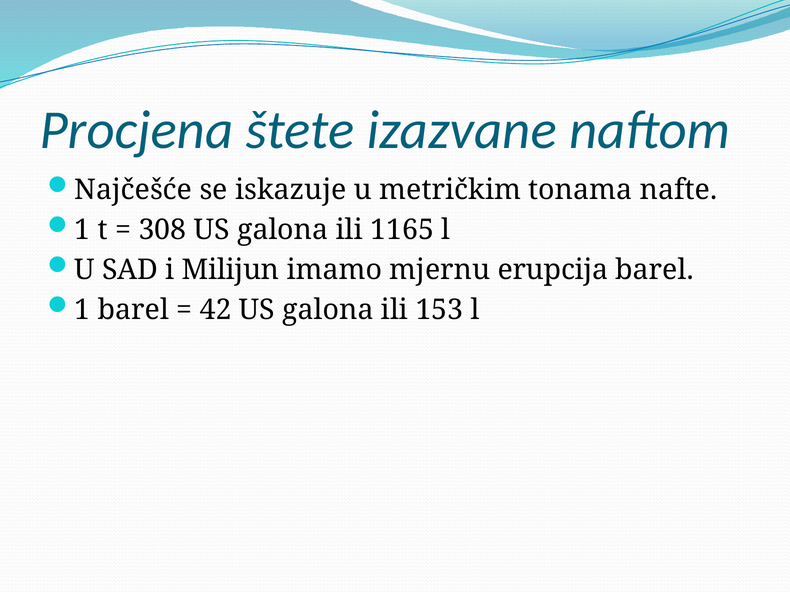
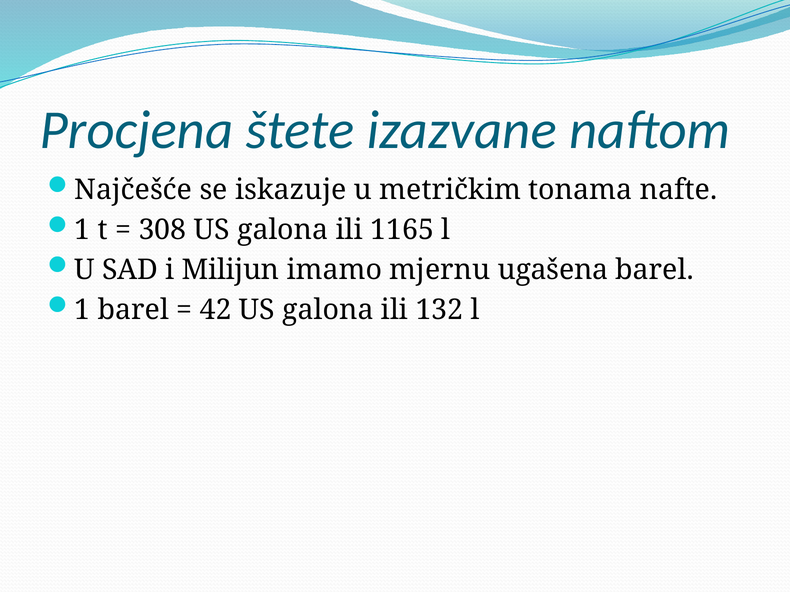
erupcija: erupcija -> ugašena
153: 153 -> 132
